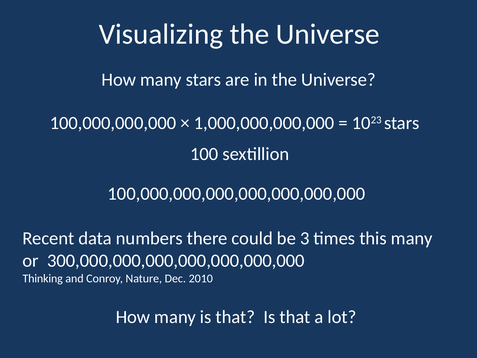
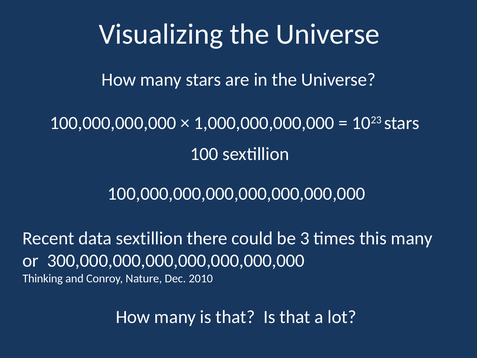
data numbers: numbers -> sextillion
